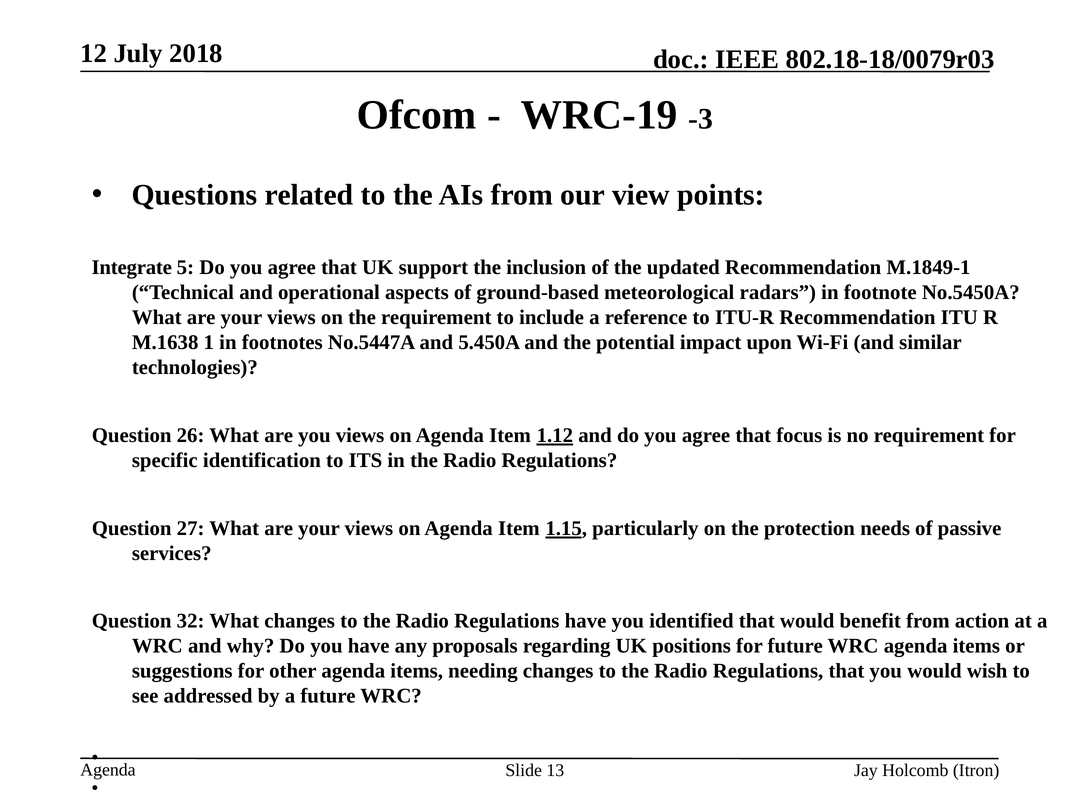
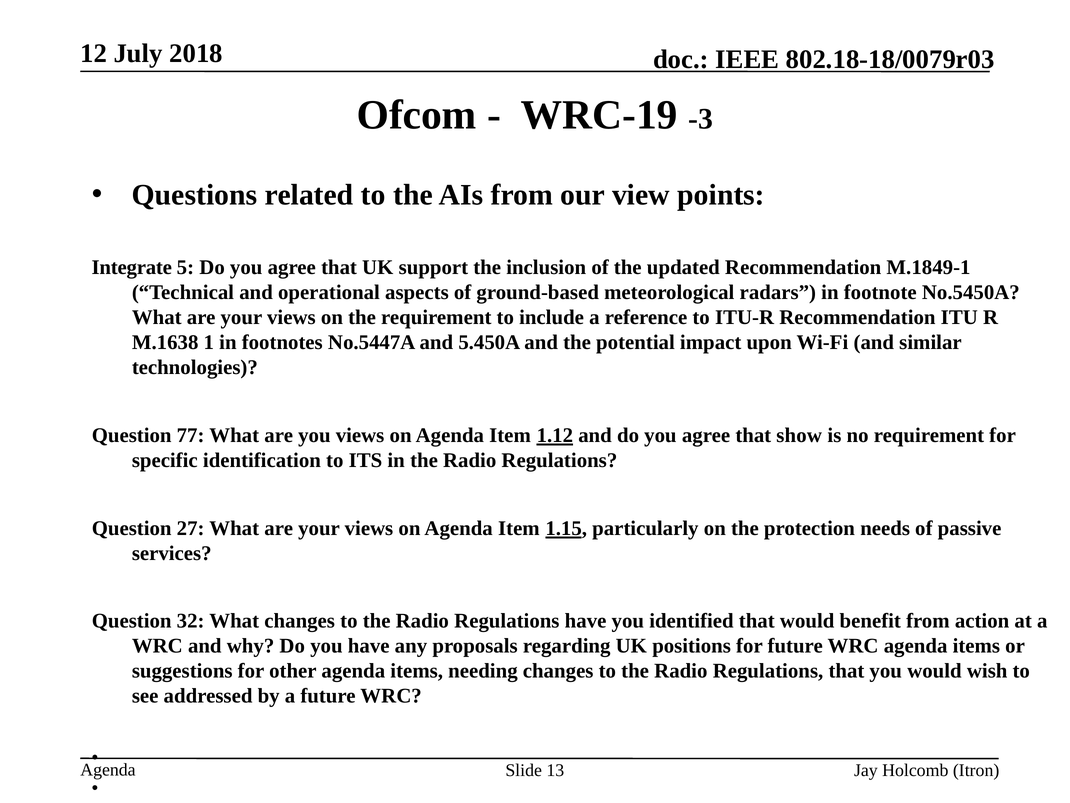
26: 26 -> 77
focus: focus -> show
